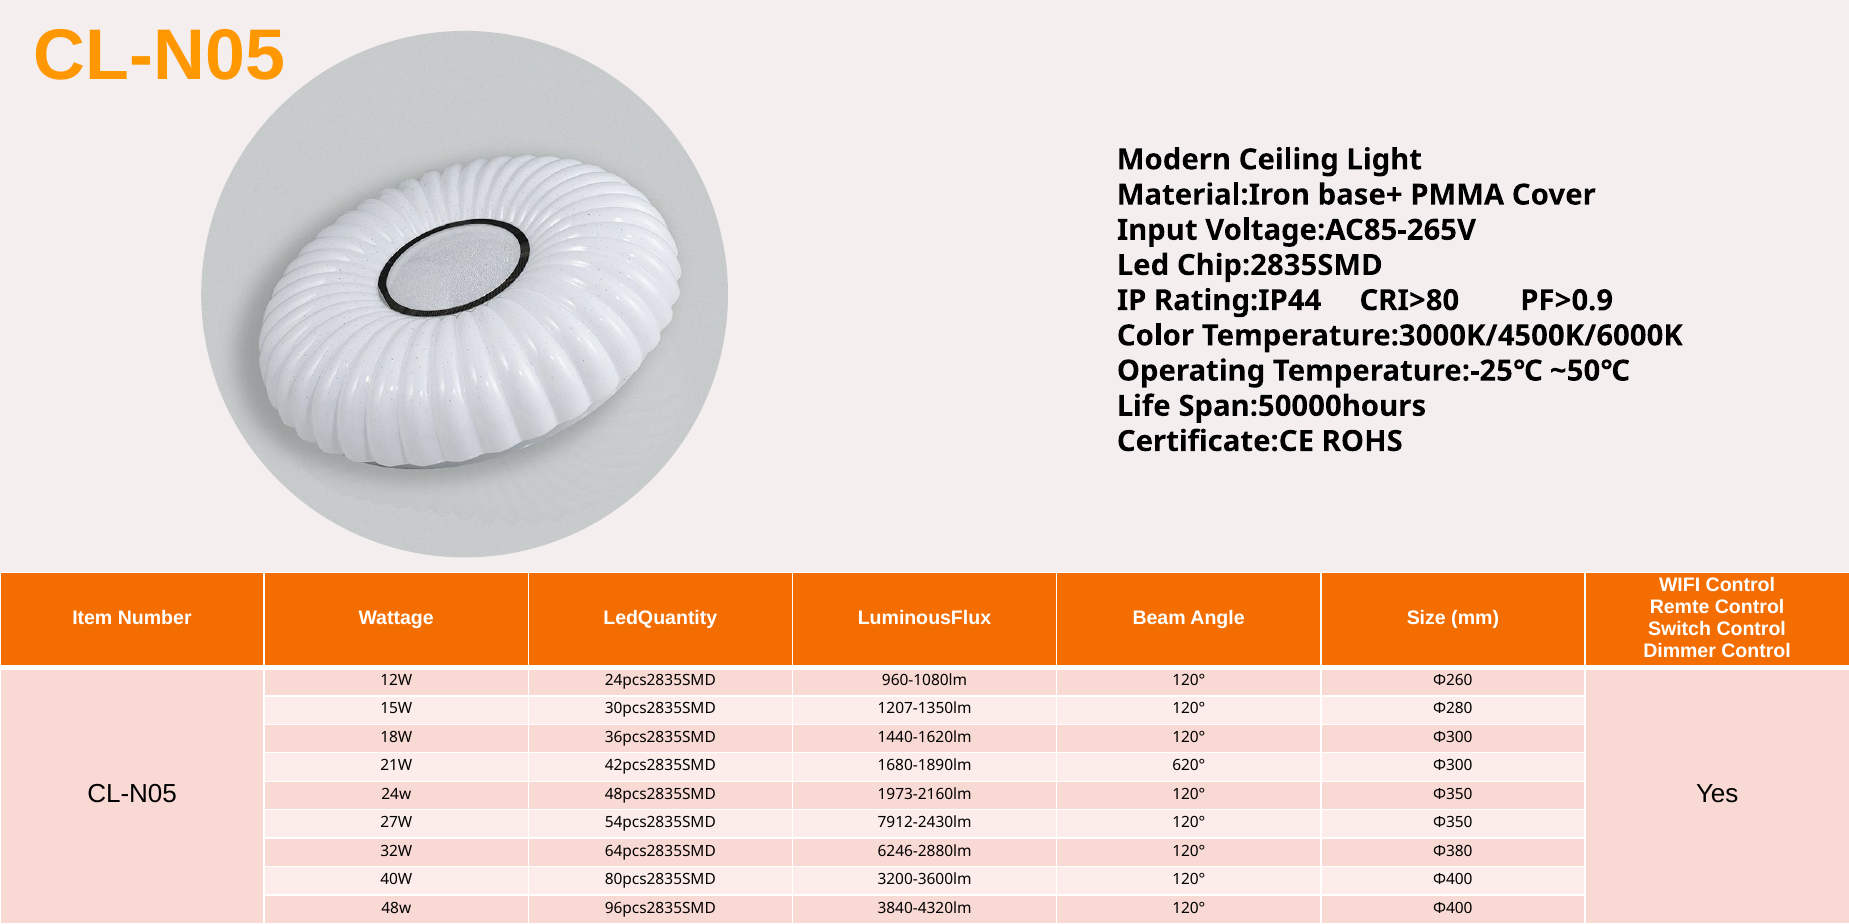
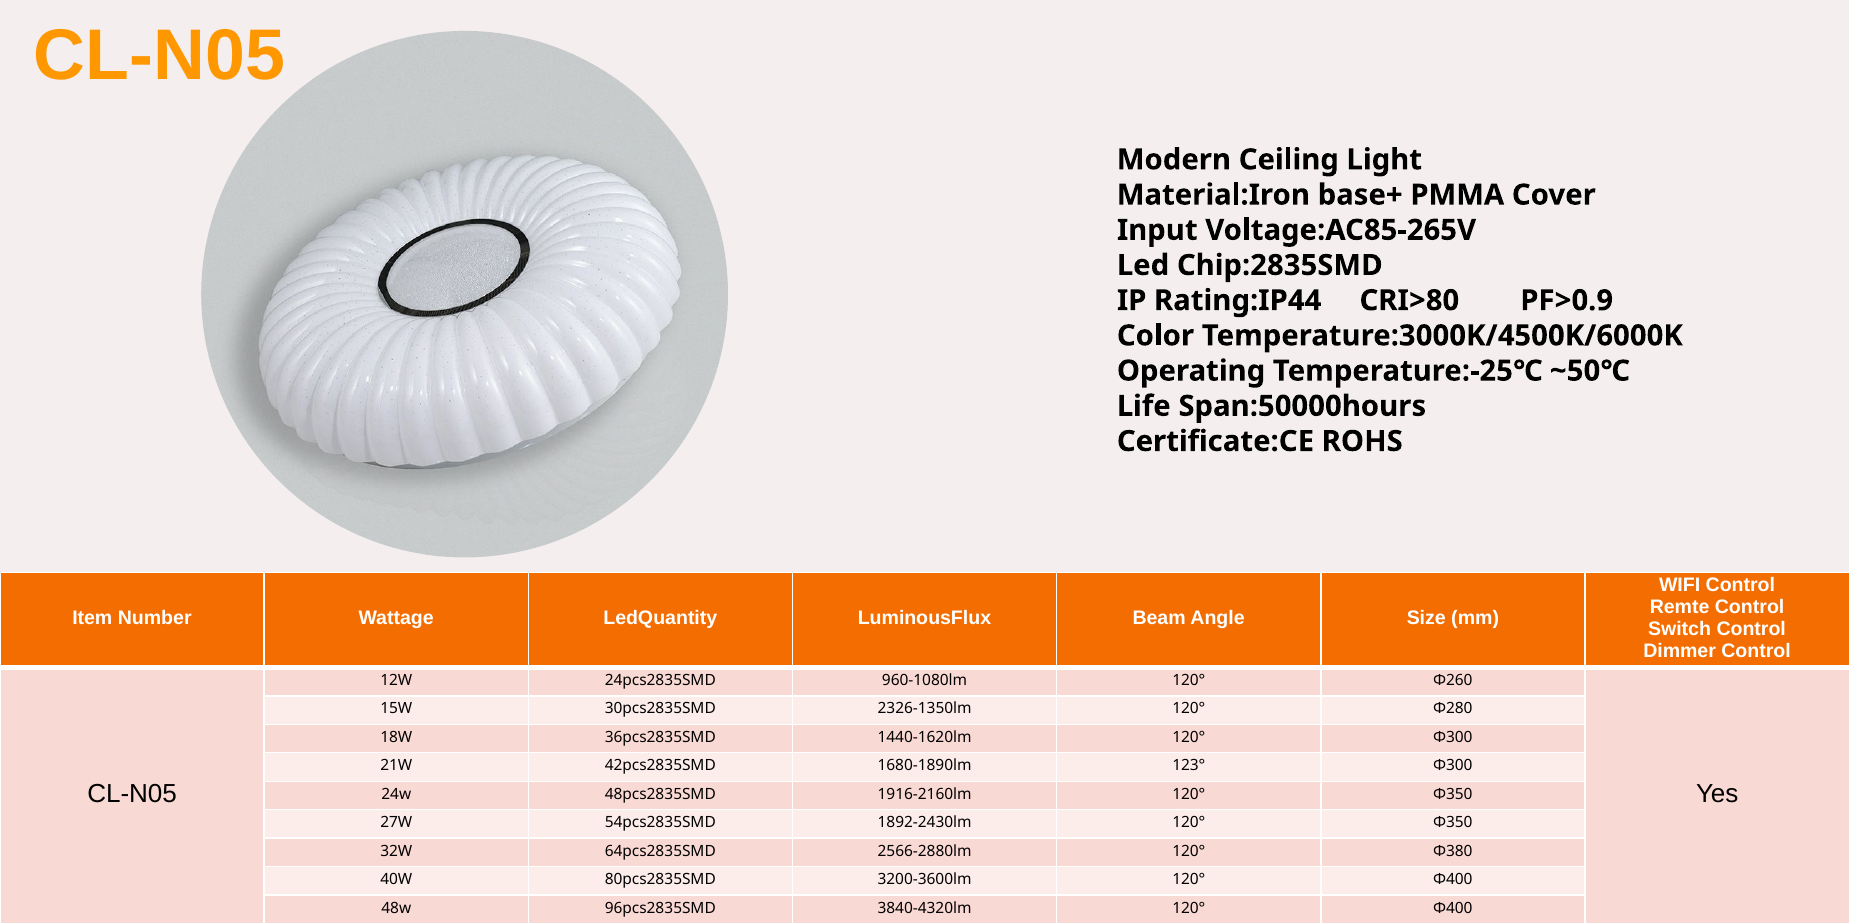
1207-1350lm: 1207-1350lm -> 2326-1350lm
620°: 620° -> 123°
1973-2160lm: 1973-2160lm -> 1916-2160lm
7912-2430lm: 7912-2430lm -> 1892-2430lm
6246-2880lm: 6246-2880lm -> 2566-2880lm
